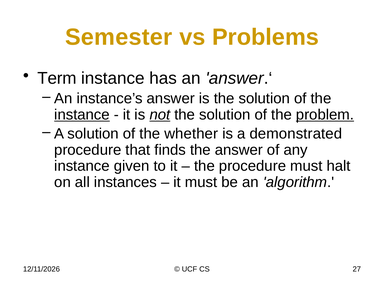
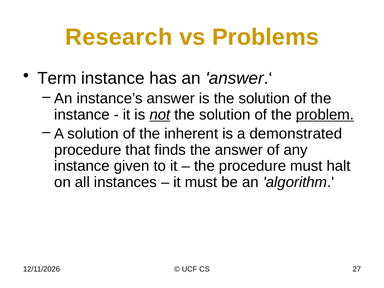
Semester: Semester -> Research
instance at (82, 115) underline: present -> none
whether: whether -> inherent
